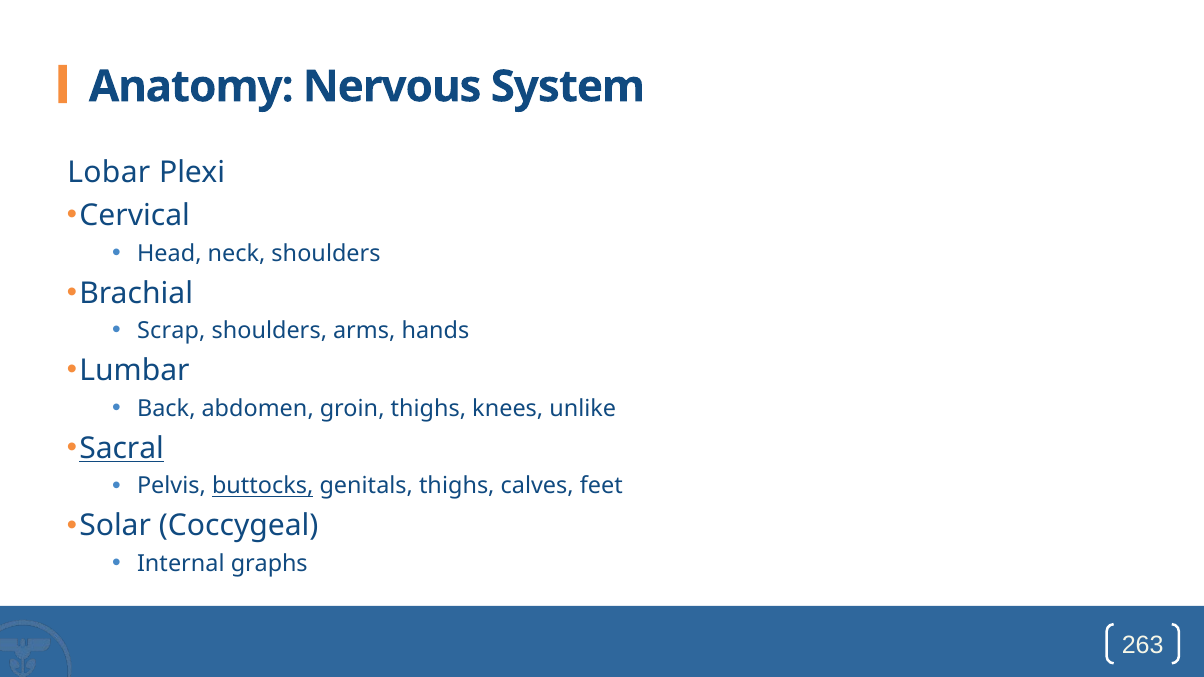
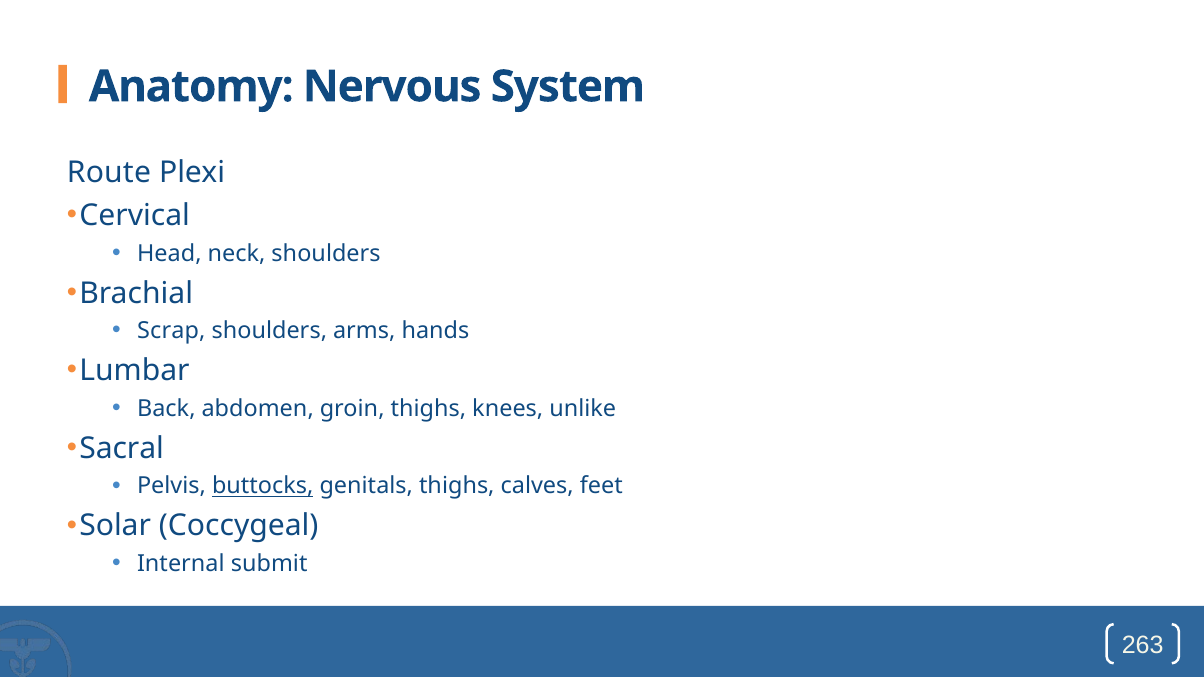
Lobar: Lobar -> Route
Sacral underline: present -> none
graphs: graphs -> submit
